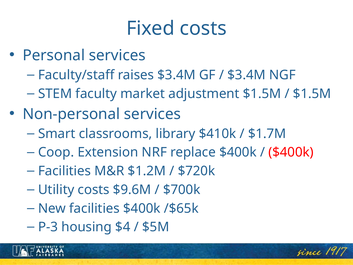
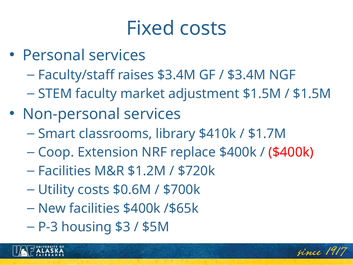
$9.6M: $9.6M -> $0.6M
$4: $4 -> $3
